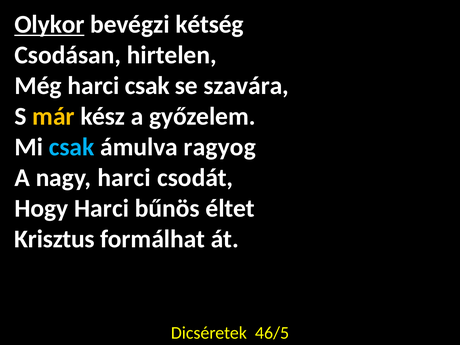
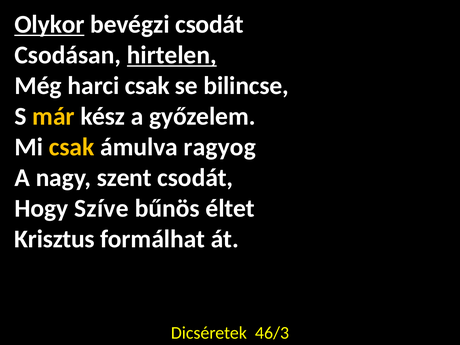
bevégzi kétség: kétség -> csodát
hirtelen underline: none -> present
szavára: szavára -> bilincse
csak at (72, 147) colour: light blue -> yellow
nagy harci: harci -> szent
Hogy Harci: Harci -> Szíve
46/5: 46/5 -> 46/3
